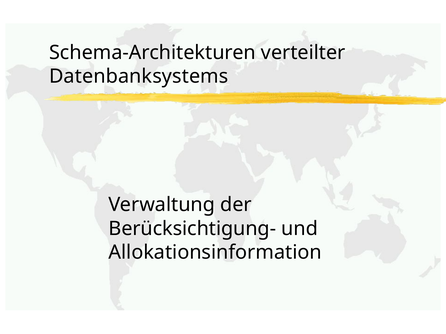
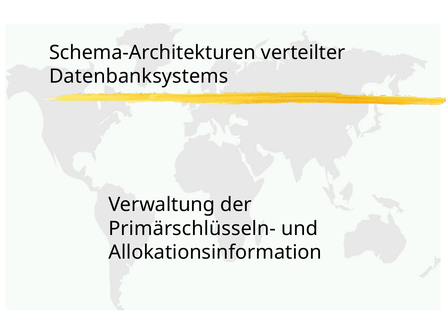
Berücksichtigung-: Berücksichtigung- -> Primärschlüsseln-
